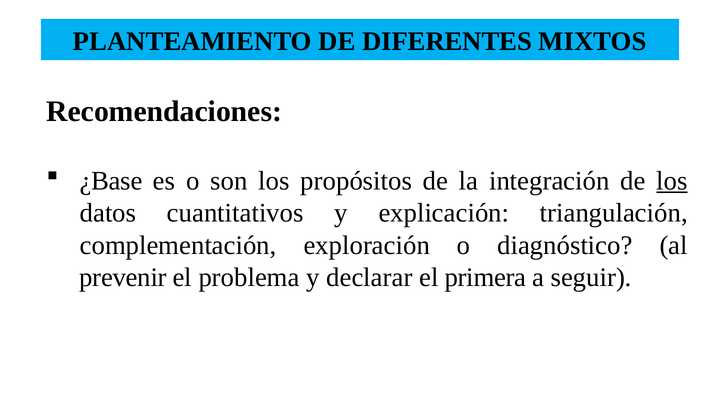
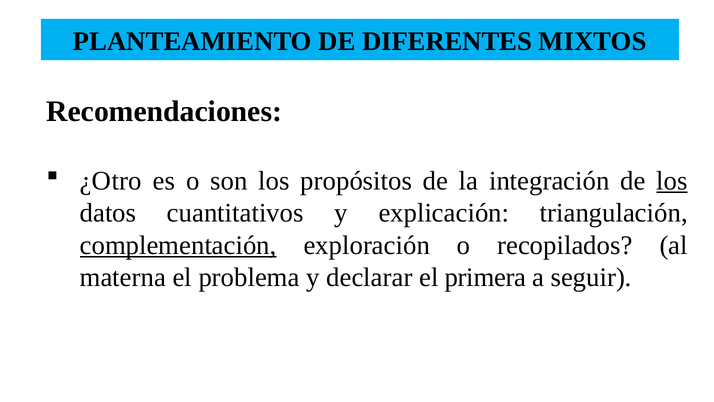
¿Base: ¿Base -> ¿Otro
complementación underline: none -> present
diagnóstico: diagnóstico -> recopilados
prevenir: prevenir -> materna
